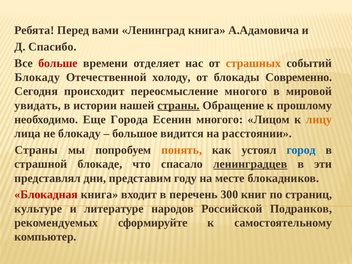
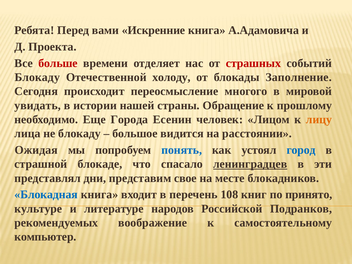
Ленинград: Ленинград -> Искренние
Спасибо: Спасибо -> Проекта
страшных colour: orange -> red
Современно: Современно -> Заполнение
страны at (179, 105) underline: present -> none
Есенин многого: многого -> человек
Страны at (36, 150): Страны -> Ожидая
понять colour: orange -> blue
году: году -> свое
Блокадная colour: red -> blue
300: 300 -> 108
страниц: страниц -> принято
сформируйте: сформируйте -> воображение
